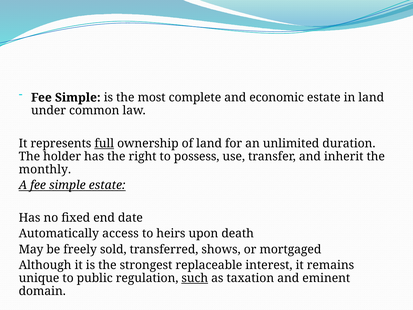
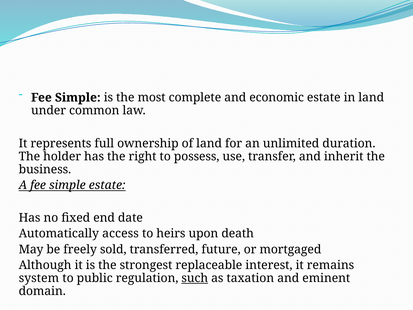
full underline: present -> none
monthly: monthly -> business
shows: shows -> future
unique: unique -> system
